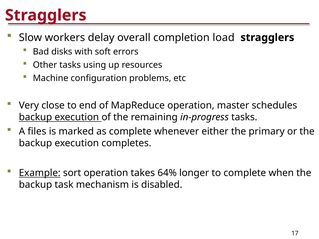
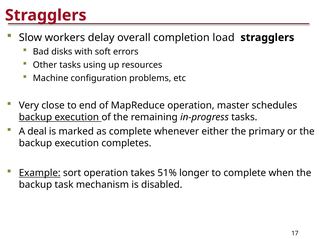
files: files -> deal
64%: 64% -> 51%
